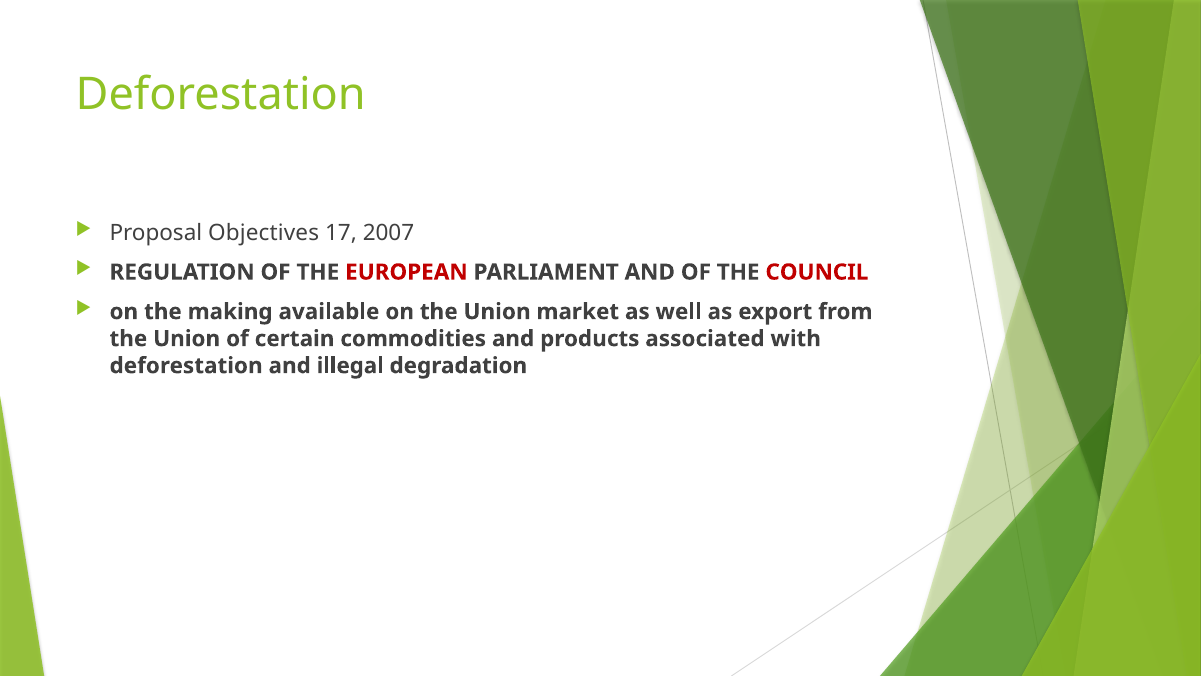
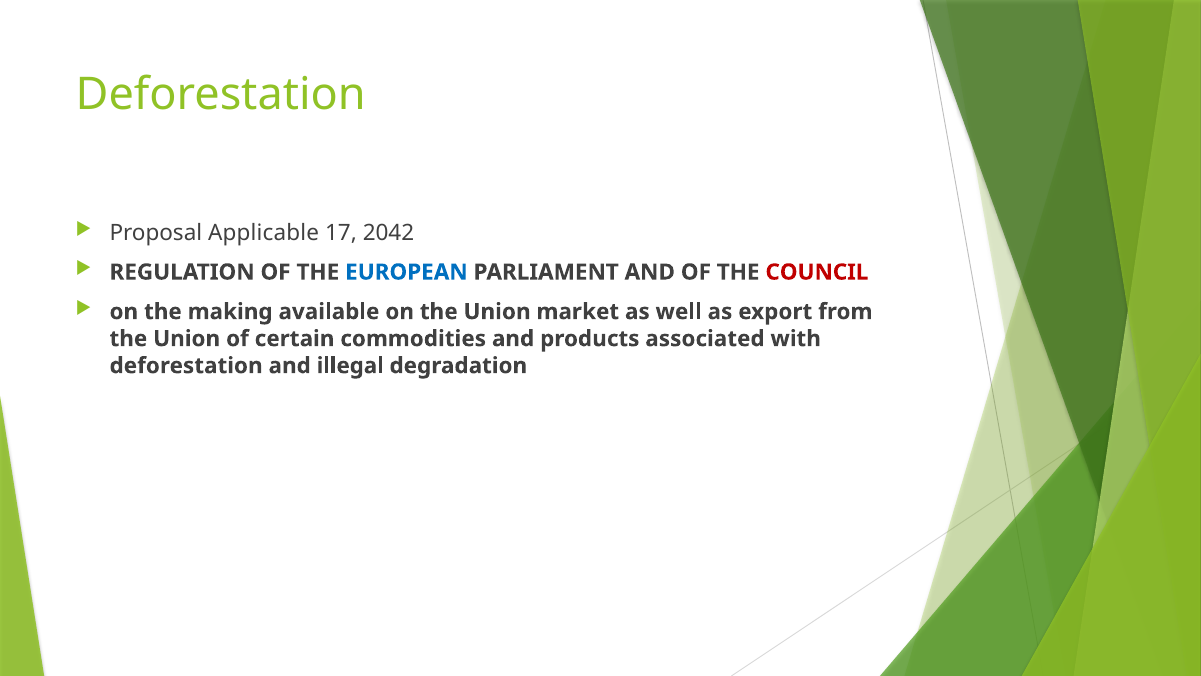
Objectives: Objectives -> Applicable
2007: 2007 -> 2042
EUROPEAN colour: red -> blue
